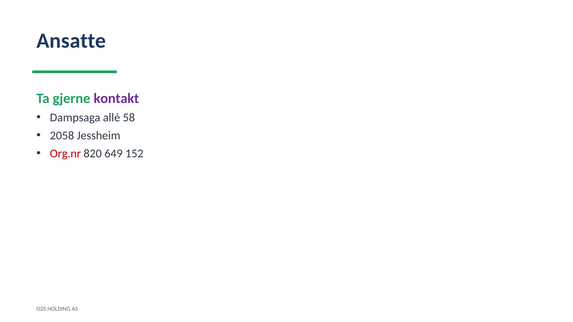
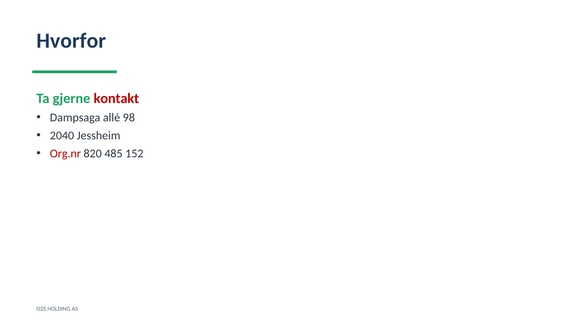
Ansatte: Ansatte -> Hvorfor
kontakt colour: purple -> red
58: 58 -> 98
2058: 2058 -> 2040
649: 649 -> 485
